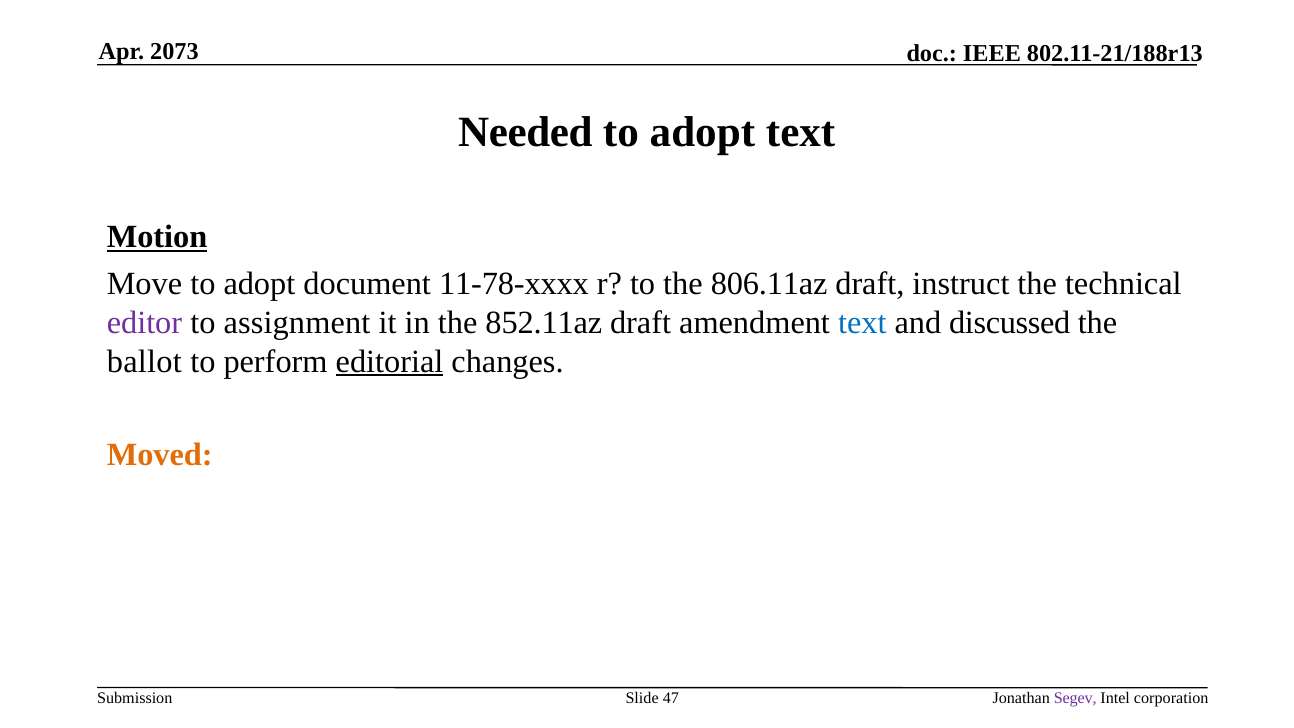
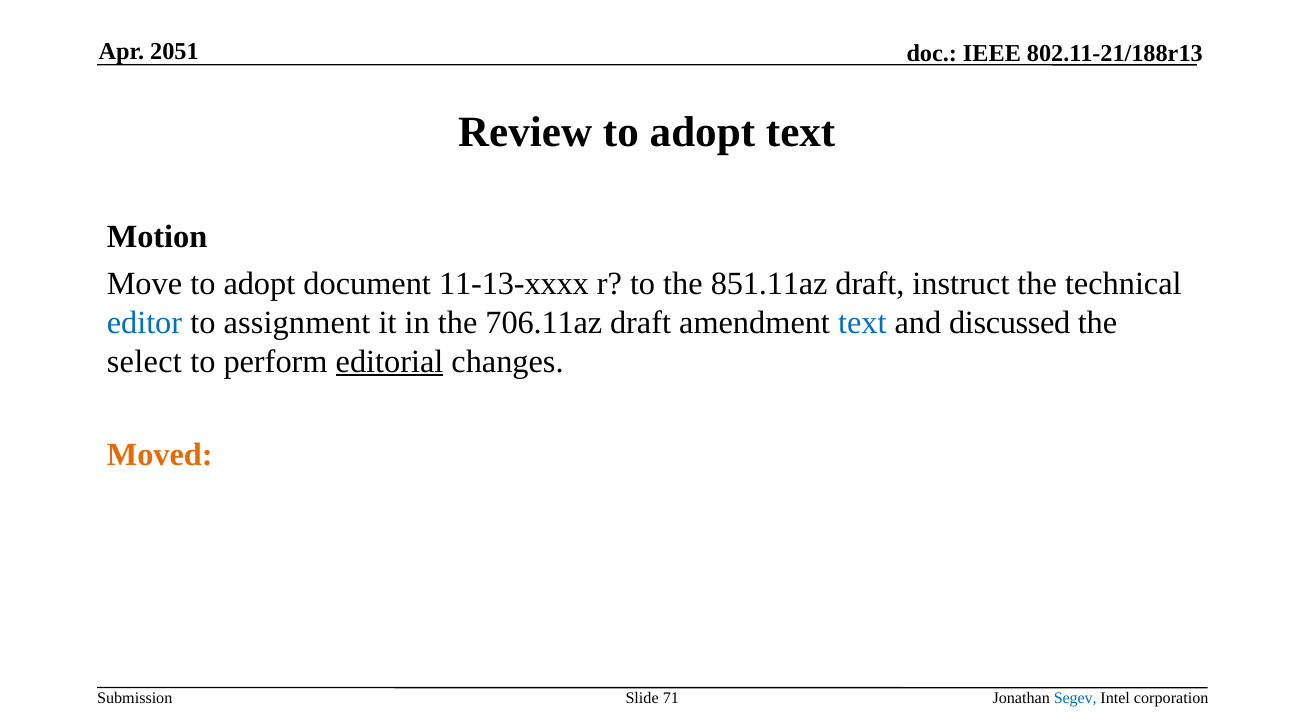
2073: 2073 -> 2051
Needed: Needed -> Review
Motion underline: present -> none
11-78-xxxx: 11-78-xxxx -> 11-13-xxxx
806.11az: 806.11az -> 851.11az
editor colour: purple -> blue
852.11az: 852.11az -> 706.11az
ballot: ballot -> select
47: 47 -> 71
Segev colour: purple -> blue
